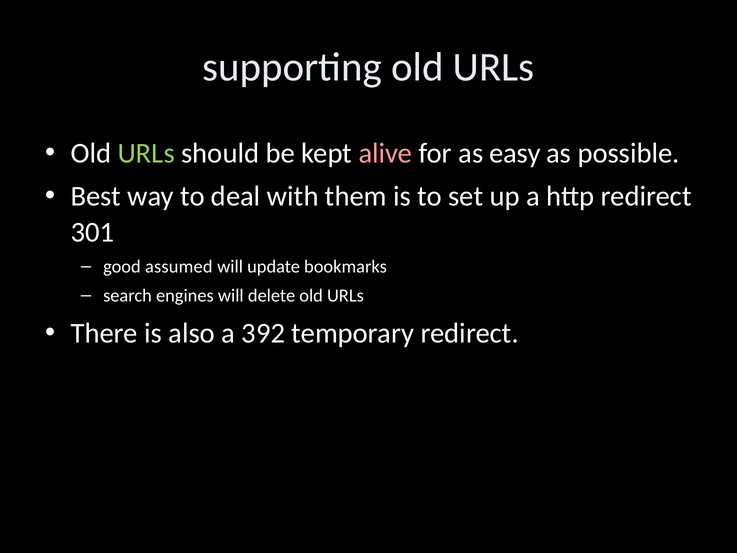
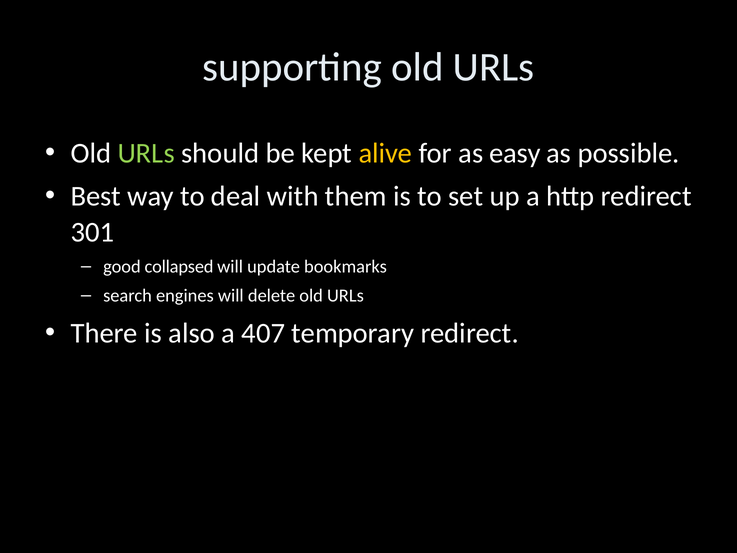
alive colour: pink -> yellow
assumed: assumed -> collapsed
392: 392 -> 407
